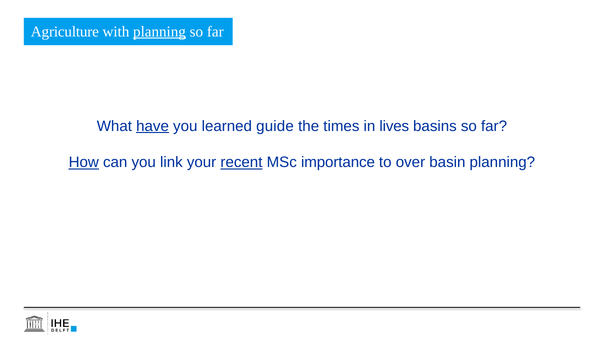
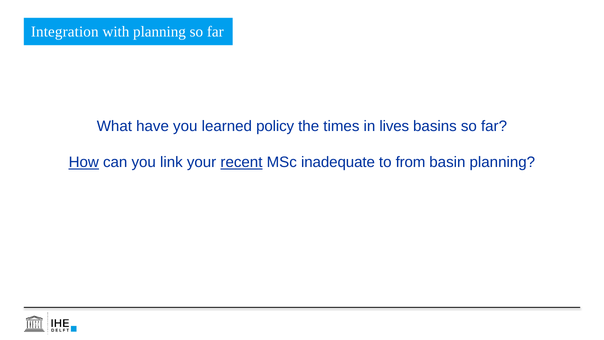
Agriculture: Agriculture -> Integration
planning at (159, 32) underline: present -> none
have underline: present -> none
guide: guide -> policy
importance: importance -> inadequate
over: over -> from
